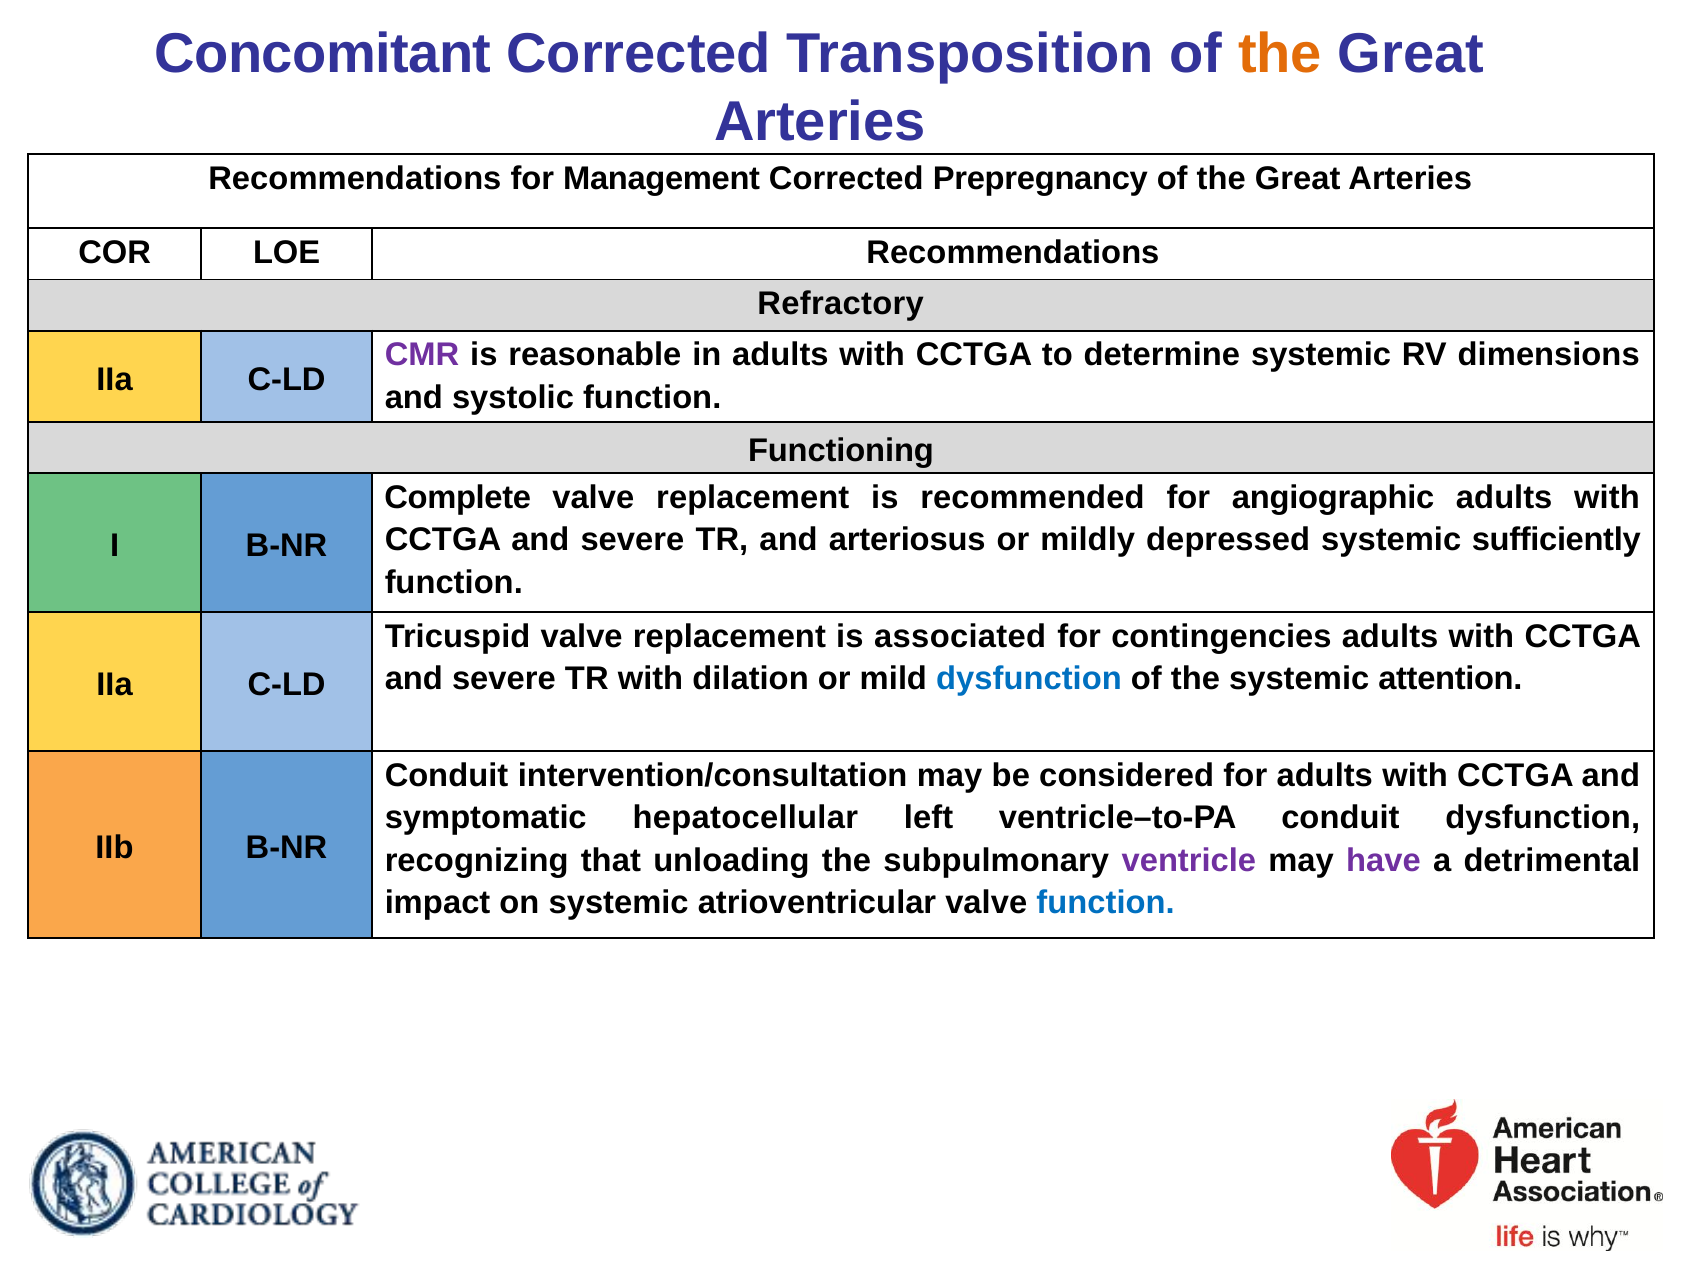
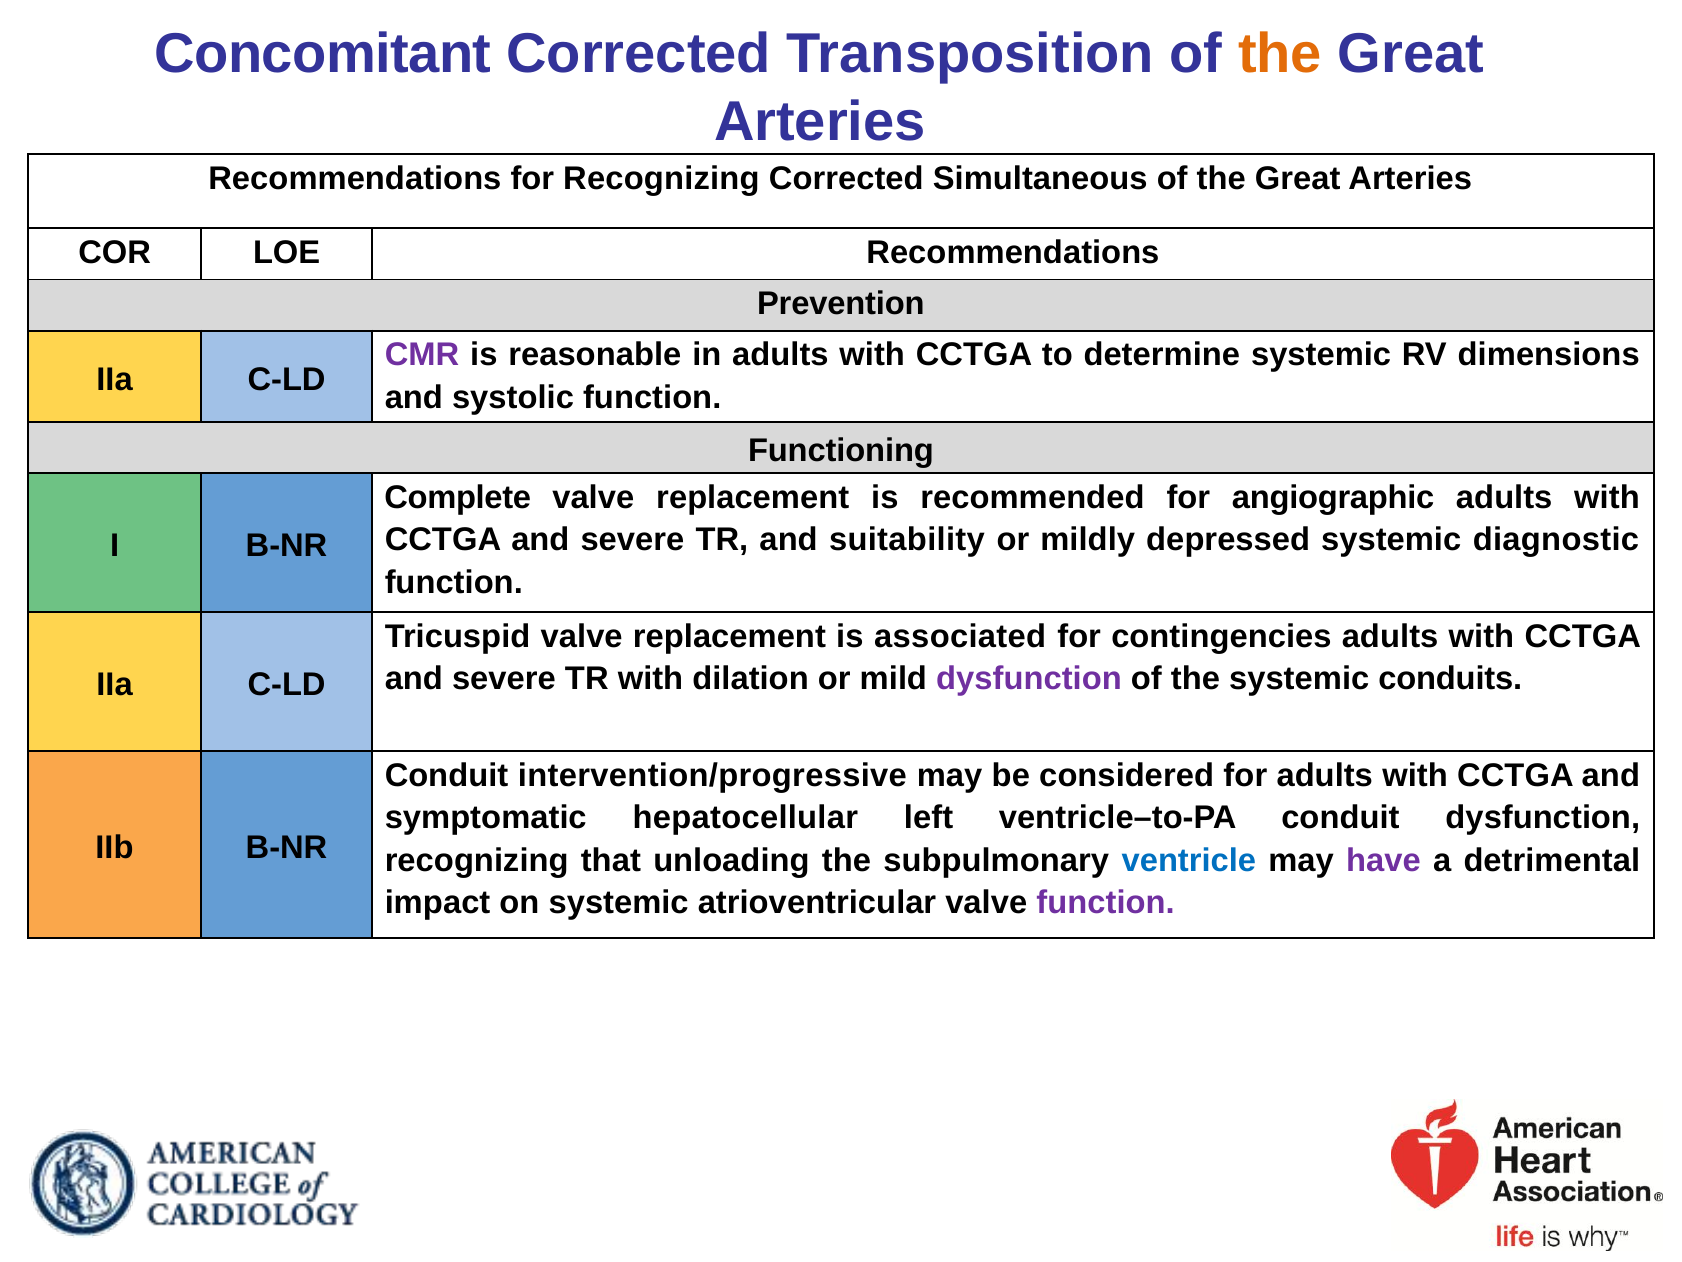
for Management: Management -> Recognizing
Prepregnancy: Prepregnancy -> Simultaneous
Refractory: Refractory -> Prevention
arteriosus: arteriosus -> suitability
sufficiently: sufficiently -> diagnostic
dysfunction at (1029, 679) colour: blue -> purple
attention: attention -> conduits
intervention/consultation: intervention/consultation -> intervention/progressive
ventricle colour: purple -> blue
function at (1106, 902) colour: blue -> purple
